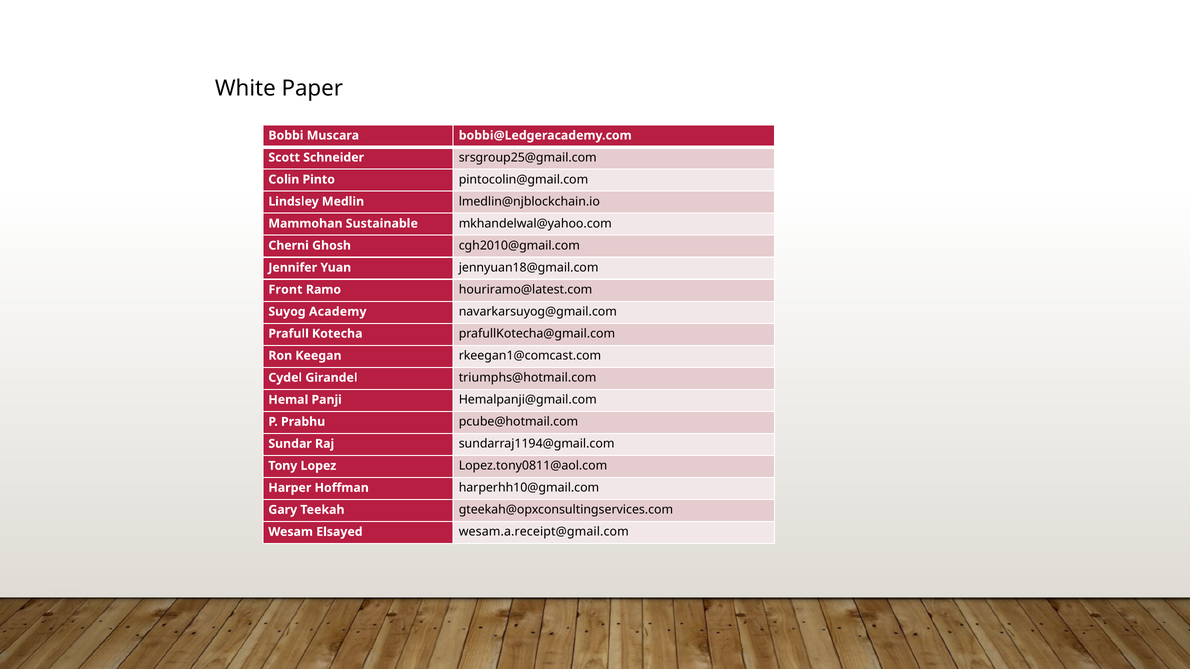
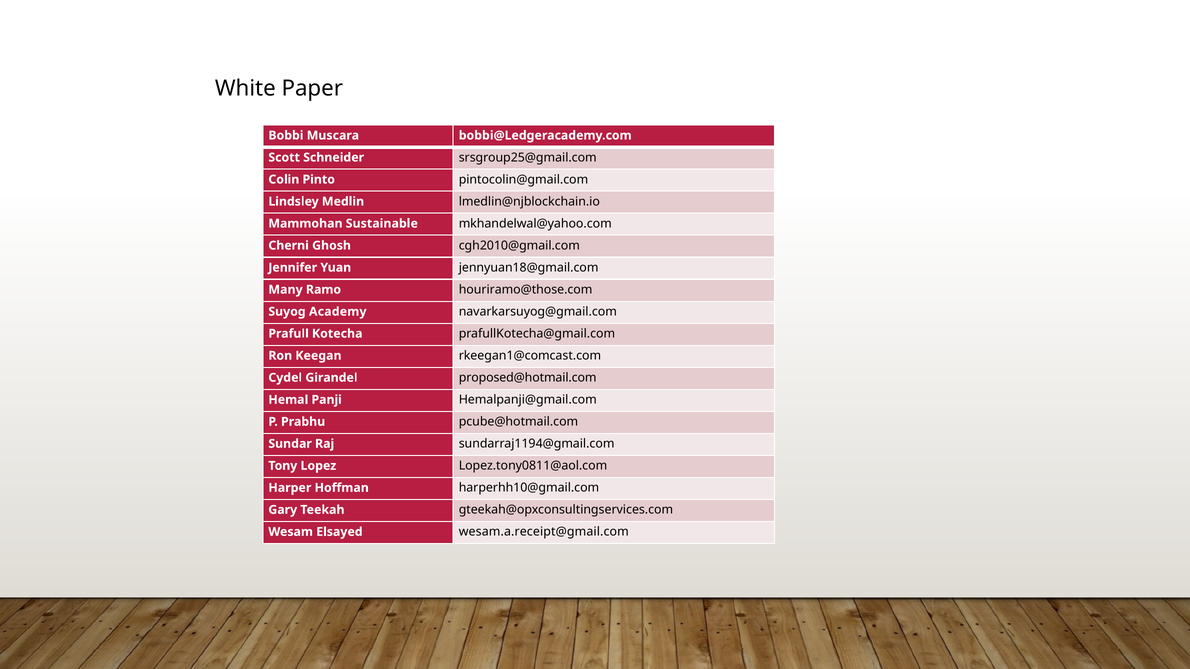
Front: Front -> Many
houriramo@latest.com: houriramo@latest.com -> houriramo@those.com
triumphs@hotmail.com: triumphs@hotmail.com -> proposed@hotmail.com
